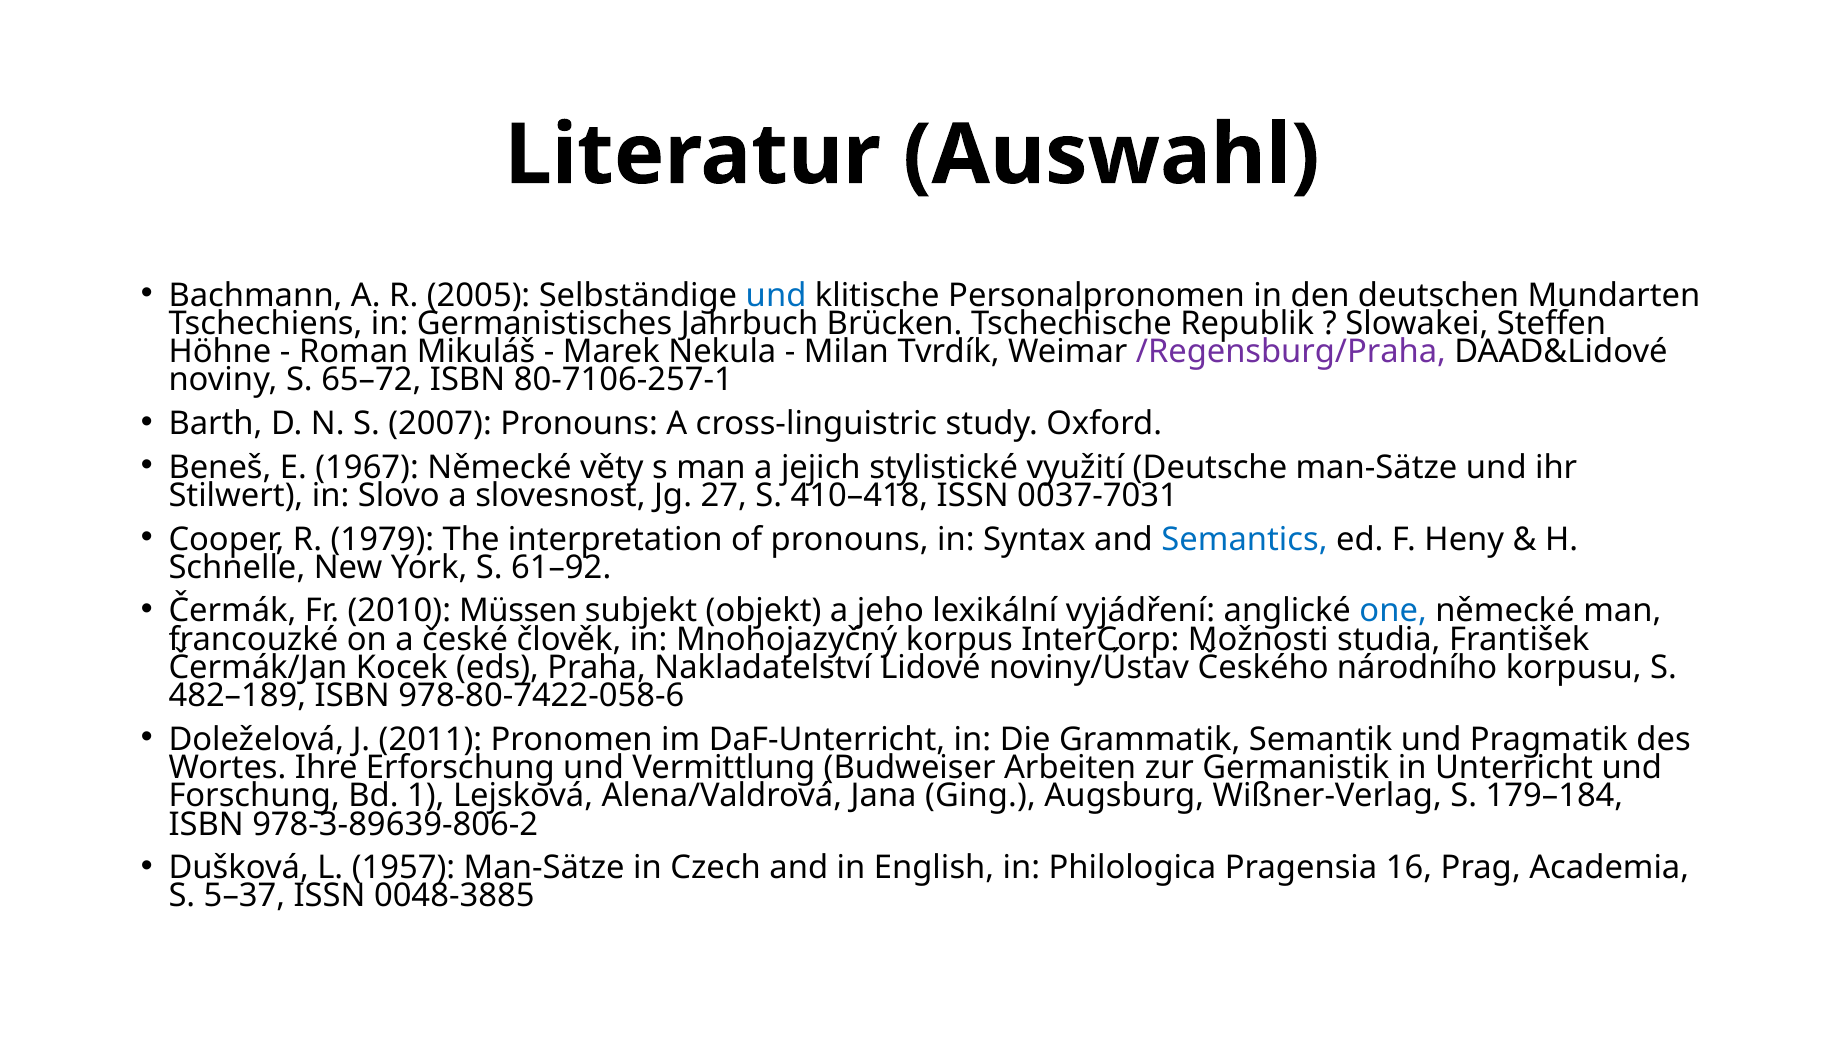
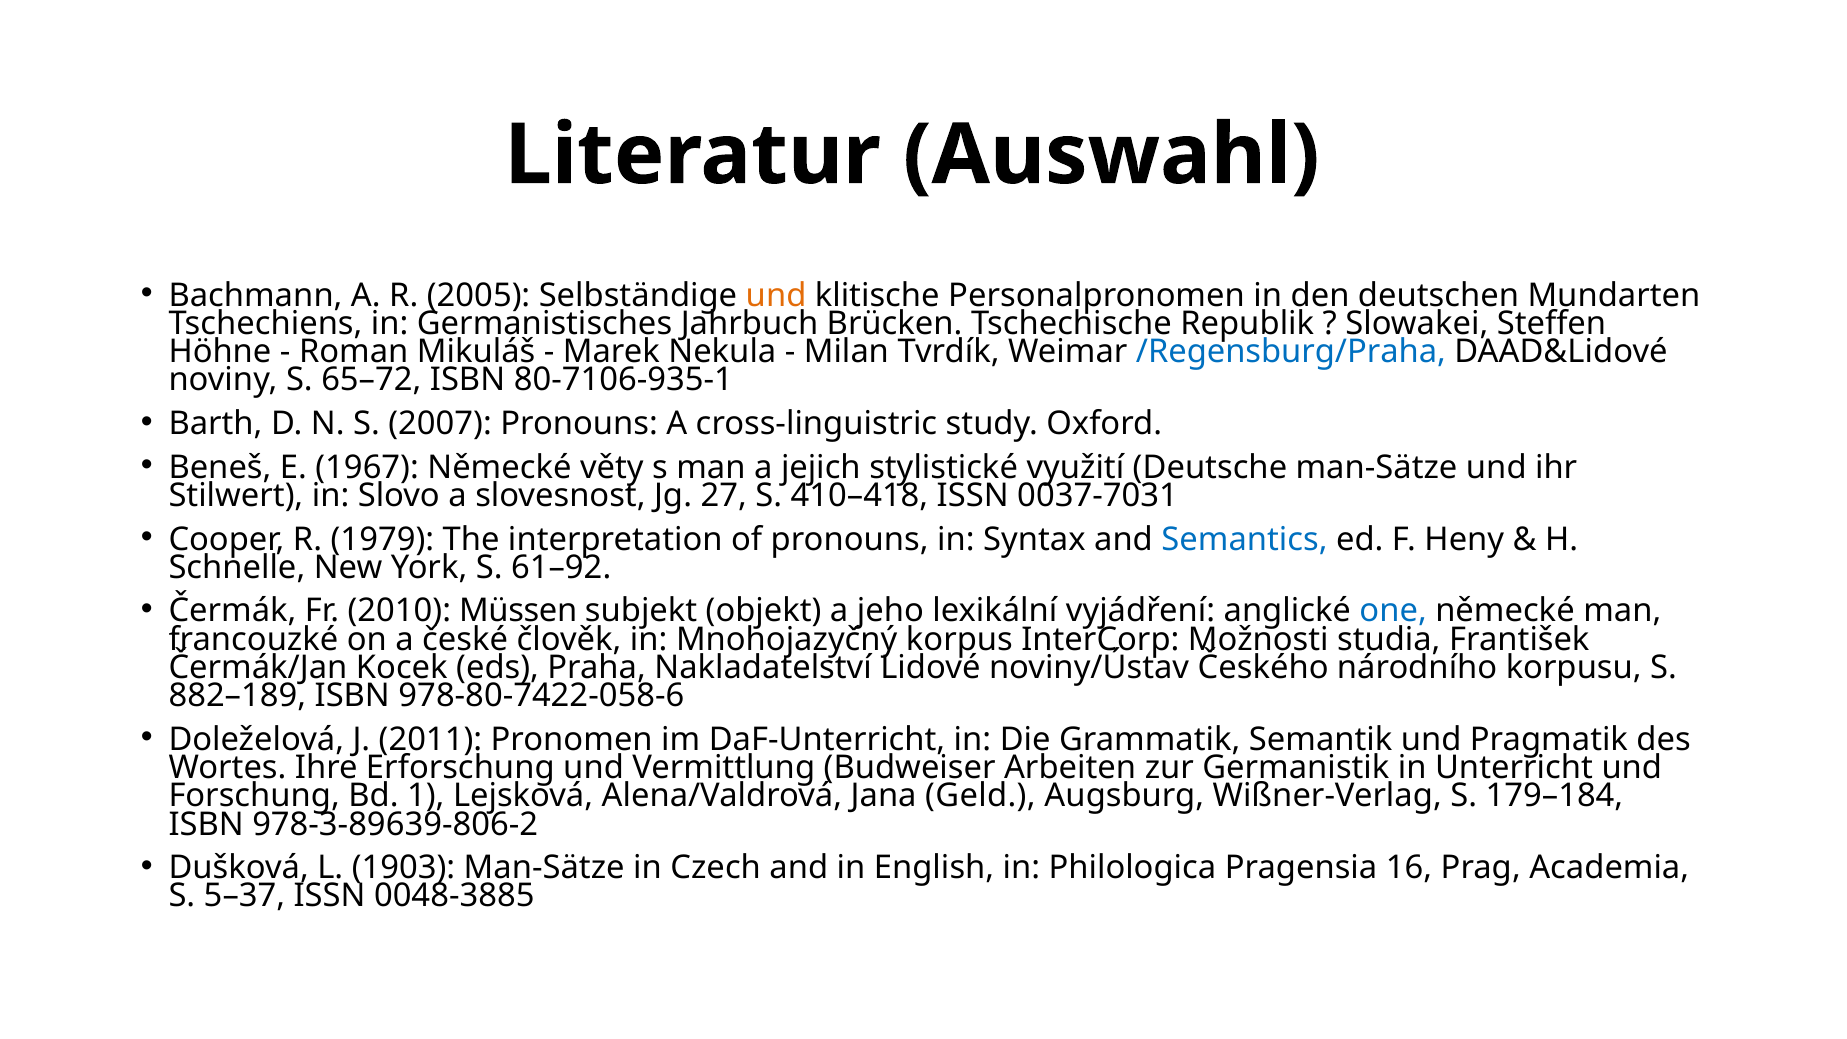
und at (776, 295) colour: blue -> orange
/Regensburg/Praha colour: purple -> blue
80-7106-257-1: 80-7106-257-1 -> 80-7106-935-1
482–189: 482–189 -> 882–189
Ging: Ging -> Geld
1957: 1957 -> 1903
